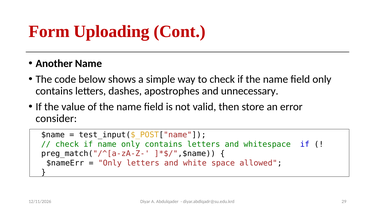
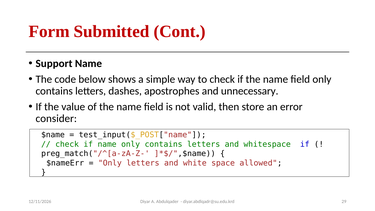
Uploading: Uploading -> Submitted
Another: Another -> Support
